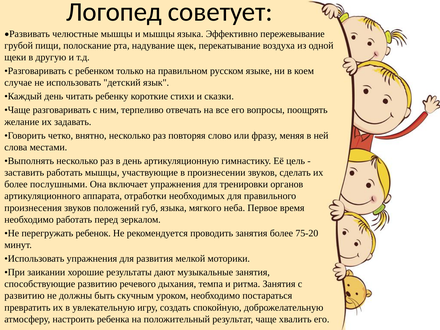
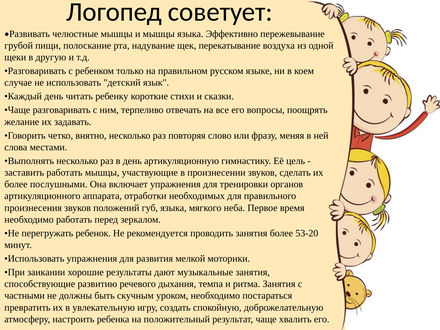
75-20: 75-20 -> 53-20
развитию at (24, 296): развитию -> частными
